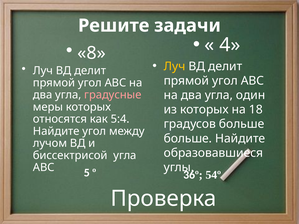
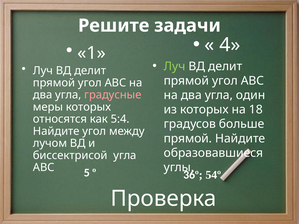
8: 8 -> 1
Луч at (175, 66) colour: yellow -> light green
больше at (188, 139): больше -> прямой
